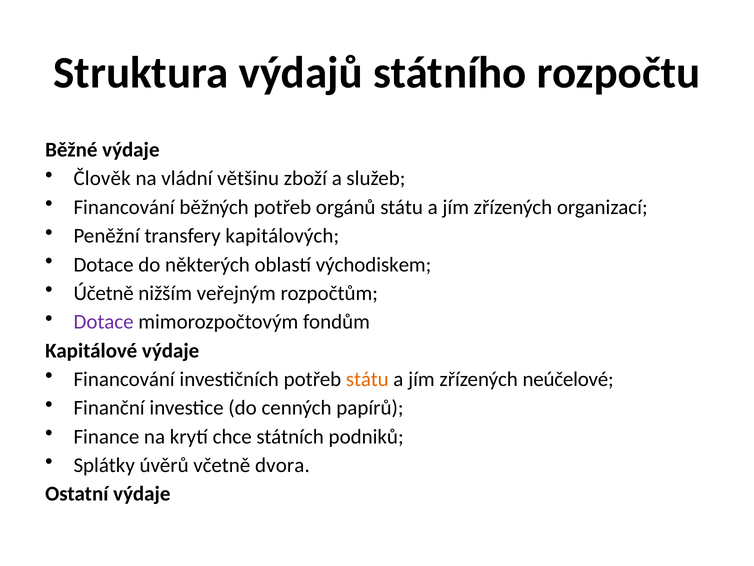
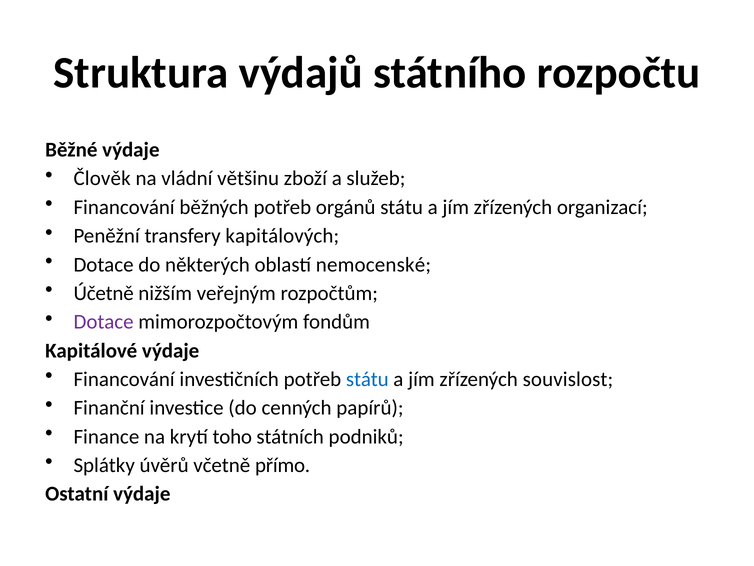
východiskem: východiskem -> nemocenské
státu at (367, 379) colour: orange -> blue
neúčelové: neúčelové -> souvislost
chce: chce -> toho
dvora: dvora -> přímo
